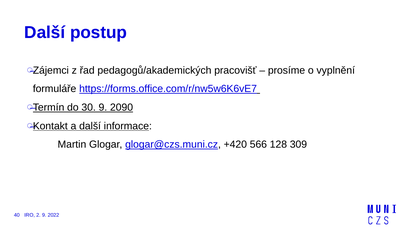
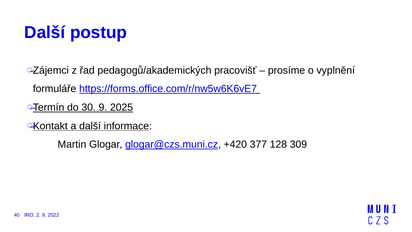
2090: 2090 -> 2025
566: 566 -> 377
